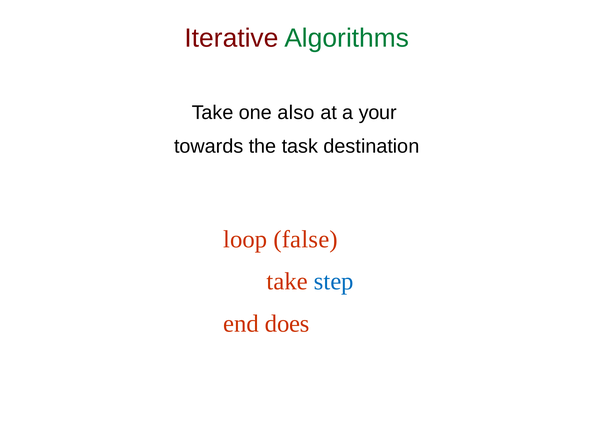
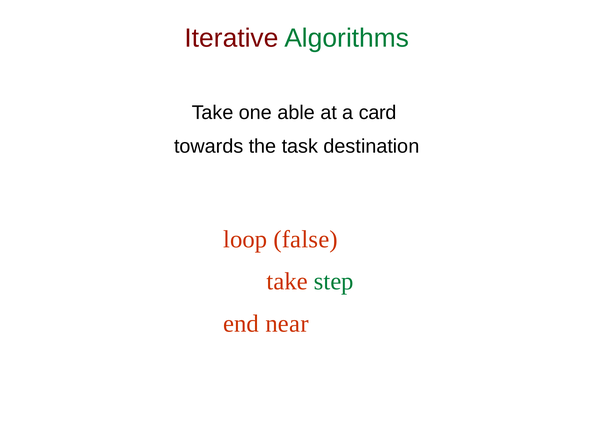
also: also -> able
your: your -> card
step colour: blue -> green
does: does -> near
